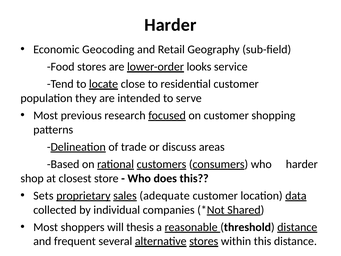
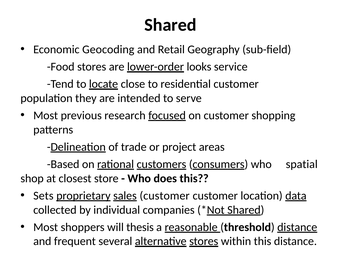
Harder at (170, 25): Harder -> Shared
discuss: discuss -> project
who harder: harder -> spatial
sales adequate: adequate -> customer
